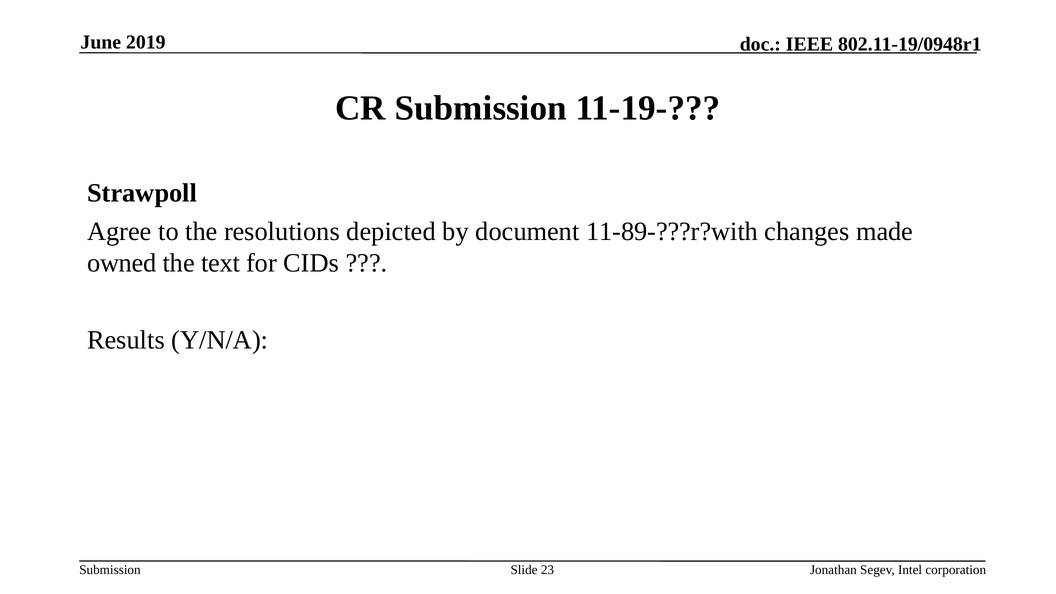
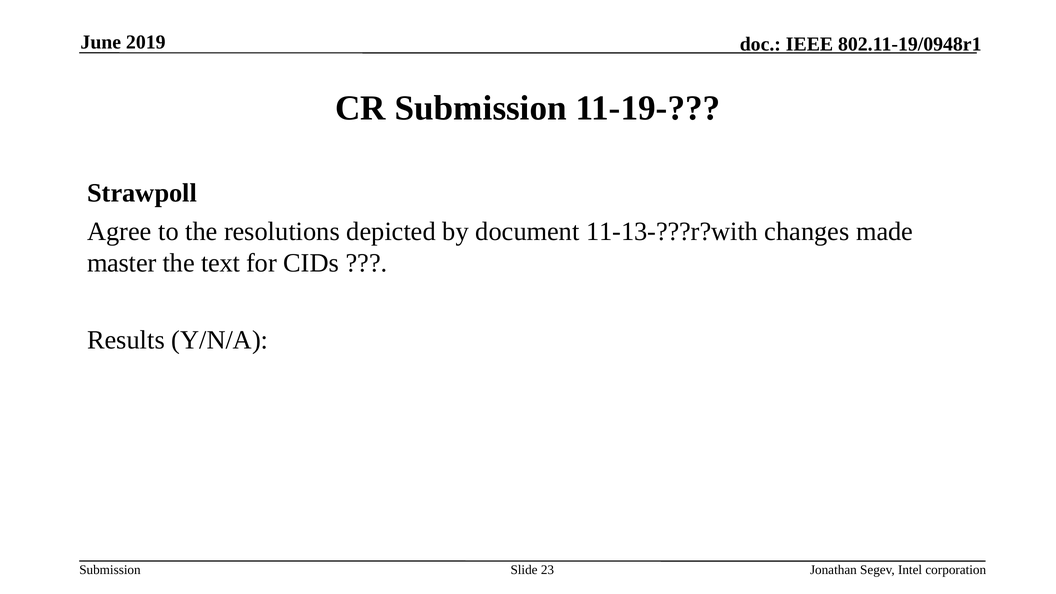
11-89-???r?with: 11-89-???r?with -> 11-13-???r?with
owned: owned -> master
